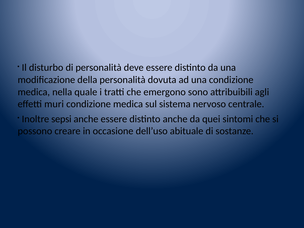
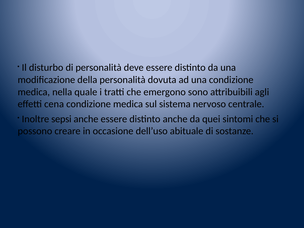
muri: muri -> cena
